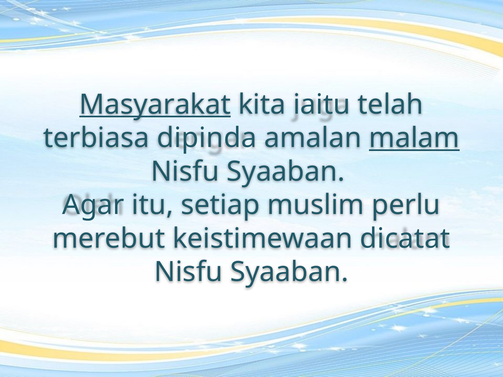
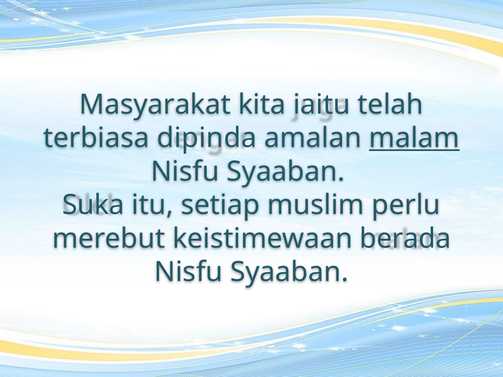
Masyarakat underline: present -> none
Agar: Agar -> Suka
dicatat: dicatat -> berada
